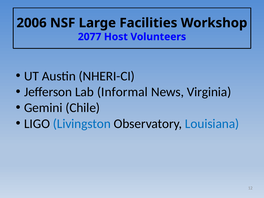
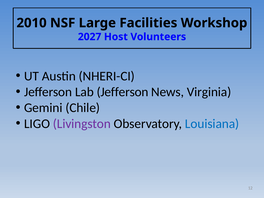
2006: 2006 -> 2010
2077: 2077 -> 2027
Lab Informal: Informal -> Jefferson
Livingston colour: blue -> purple
